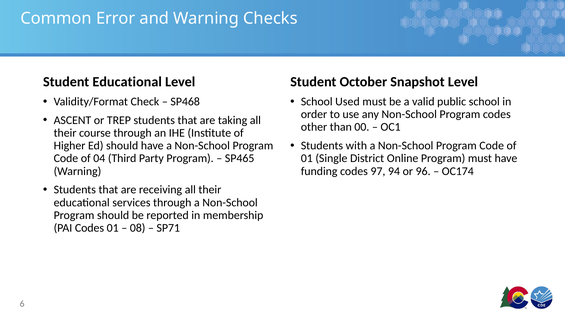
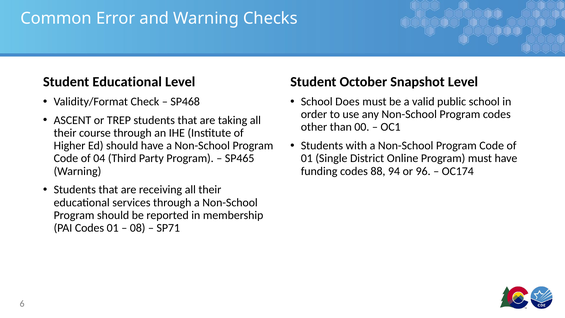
Used: Used -> Does
97: 97 -> 88
